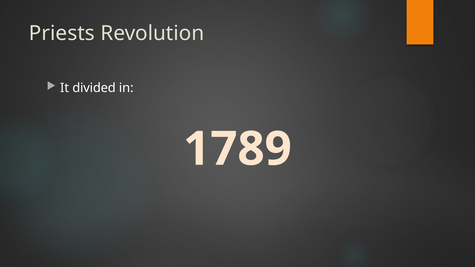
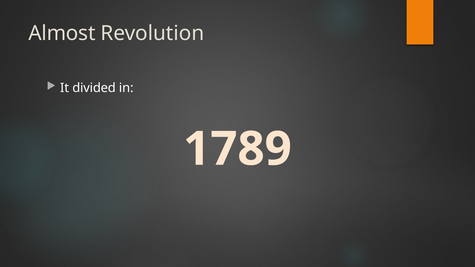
Priests: Priests -> Almost
